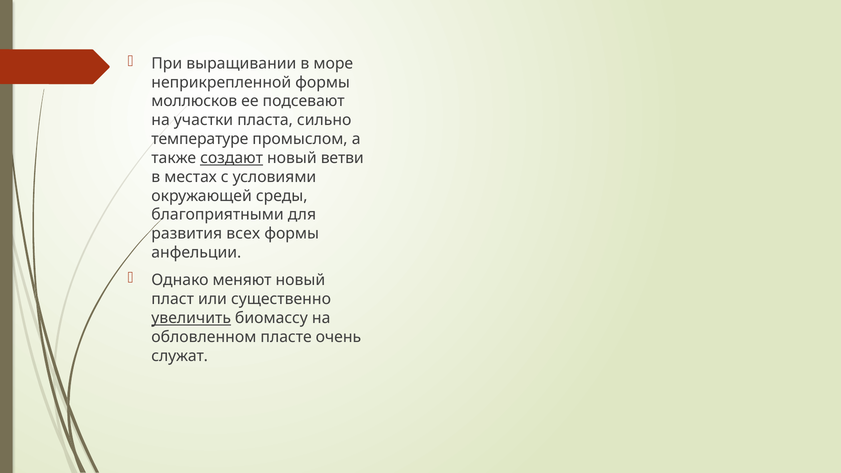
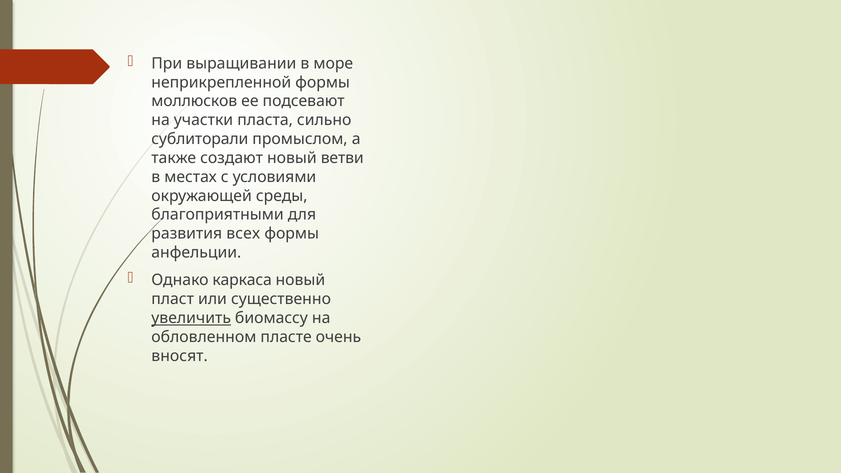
температуре: температуре -> сублиторали
создают underline: present -> none
меняют: меняют -> каркаса
служат: служат -> вносят
